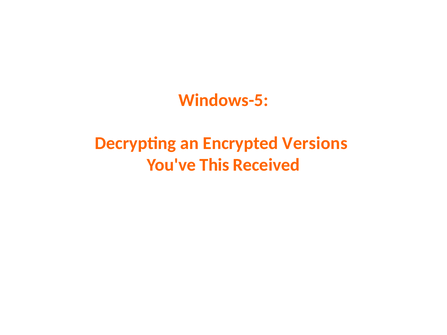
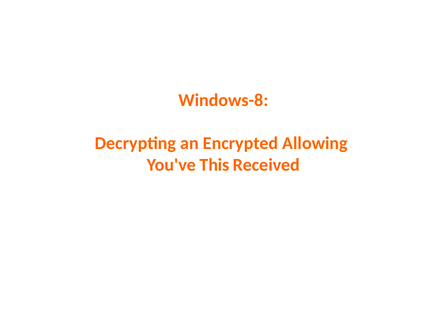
Windows-5: Windows-5 -> Windows-8
Versions: Versions -> Allowing
